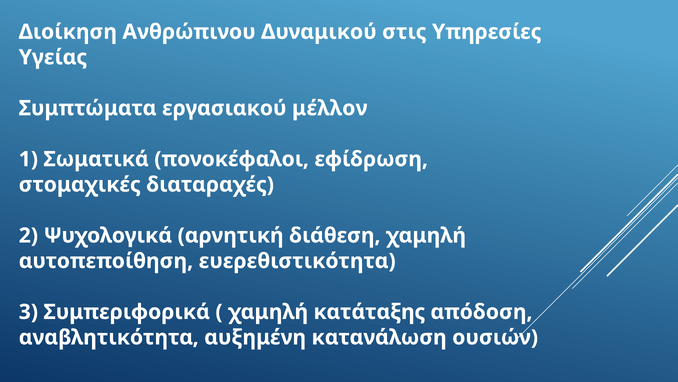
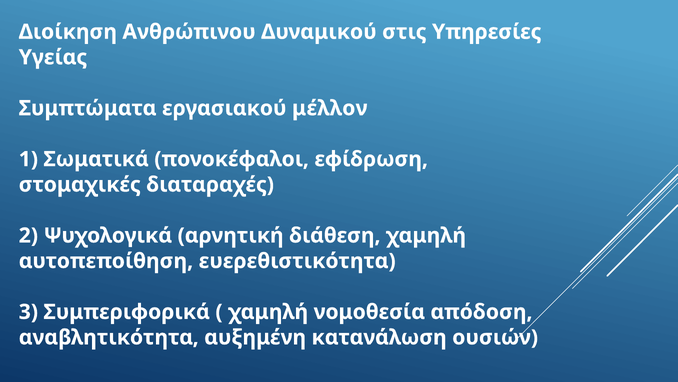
κατάταξης: κατάταξης -> νομοθεσία
